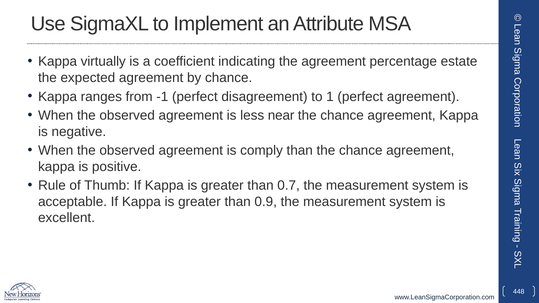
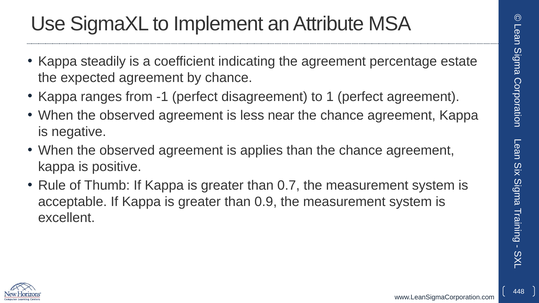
virtually: virtually -> steadily
comply: comply -> applies
